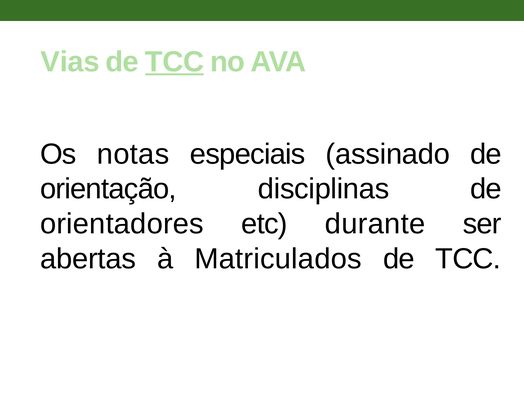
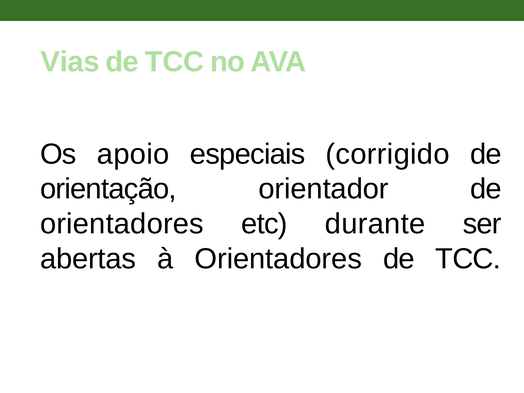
TCC at (175, 62) underline: present -> none
notas: notas -> apoio
assinado: assinado -> corrigido
disciplinas: disciplinas -> orientador
à Matriculados: Matriculados -> Orientadores
